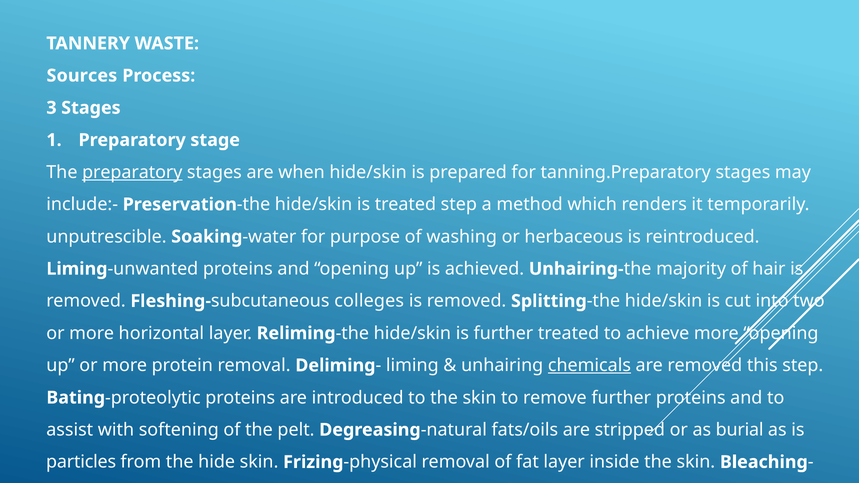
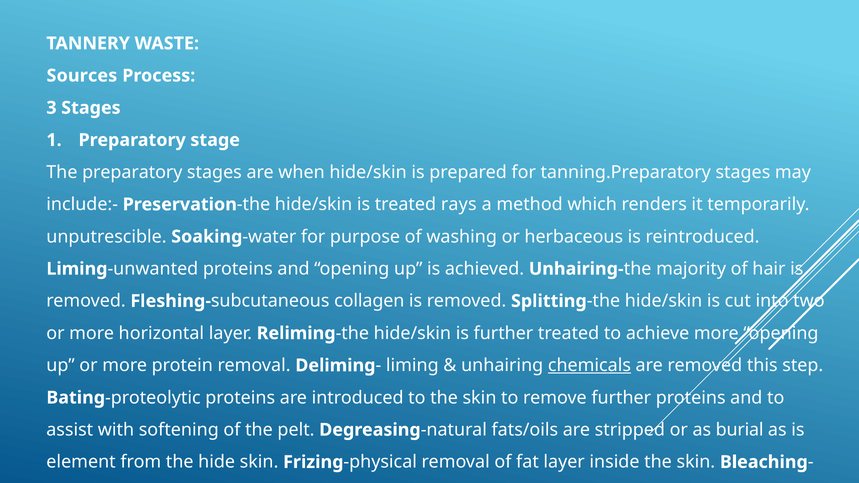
preparatory at (132, 172) underline: present -> none
treated step: step -> rays
colleges: colleges -> collagen
particles: particles -> element
